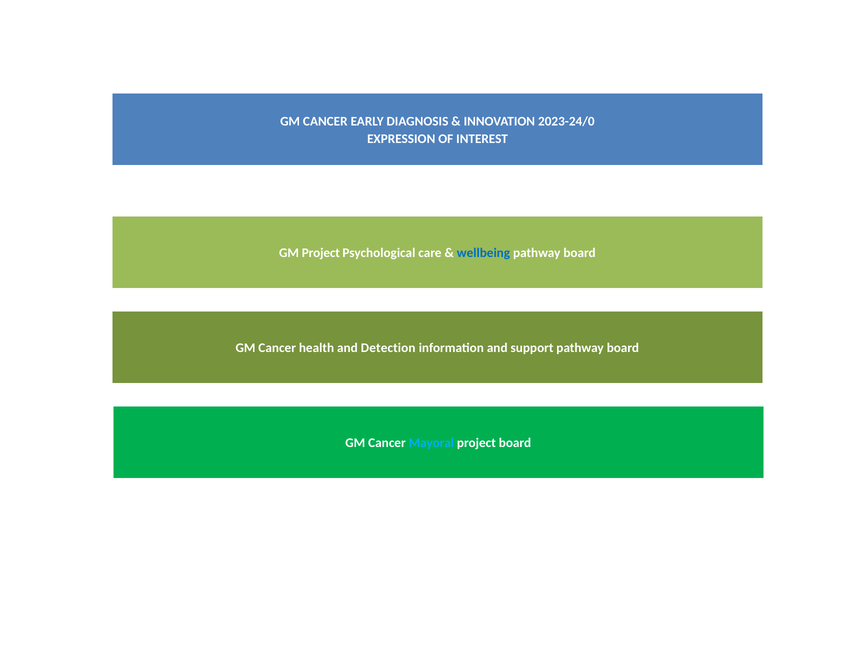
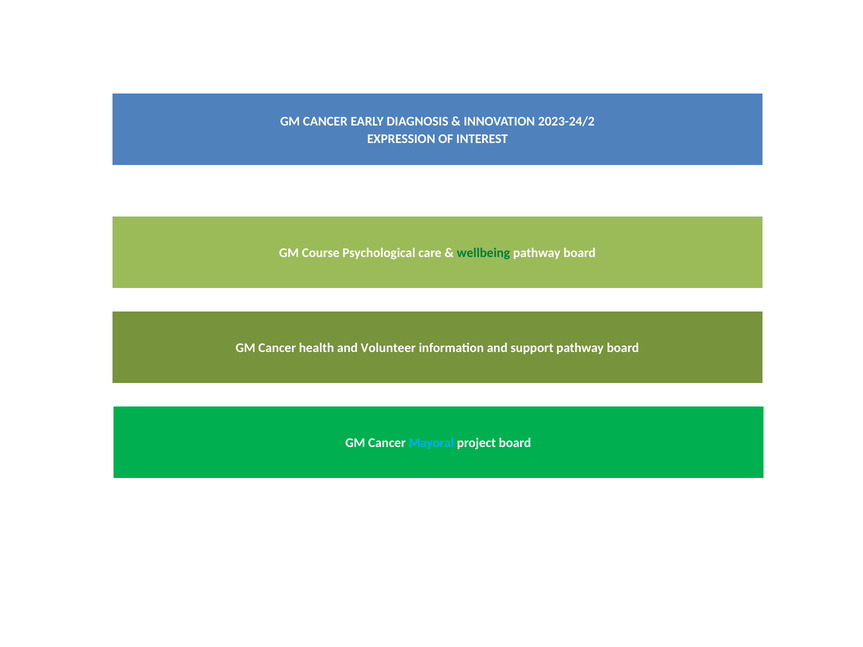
2023-24/0: 2023-24/0 -> 2023-24/2
GM Project: Project -> Course
wellbeing colour: blue -> green
Detection: Detection -> Volunteer
